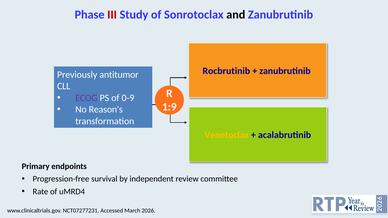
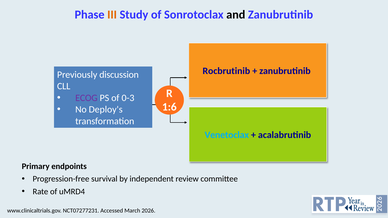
III colour: red -> orange
antitumor: antitumor -> discussion
0-9: 0-9 -> 0-3
1:9: 1:9 -> 1:6
Reason's: Reason's -> Deploy's
Venetoclax colour: yellow -> light blue
